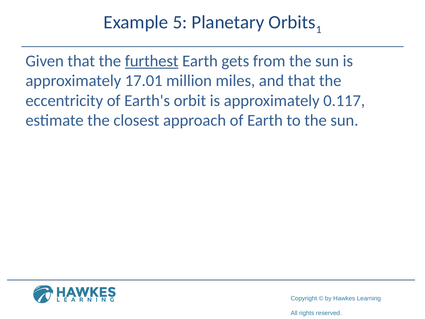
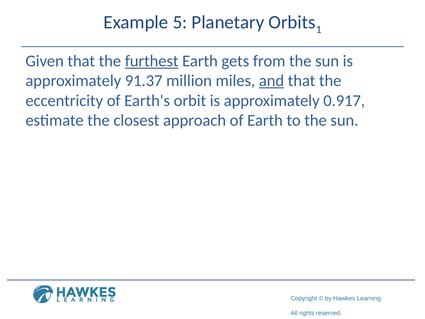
17.01: 17.01 -> 91.37
and underline: none -> present
0.117: 0.117 -> 0.917
